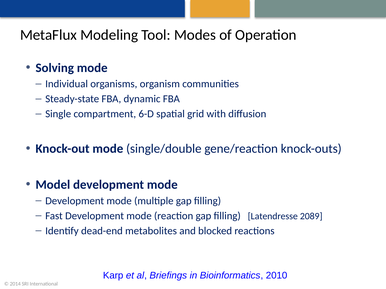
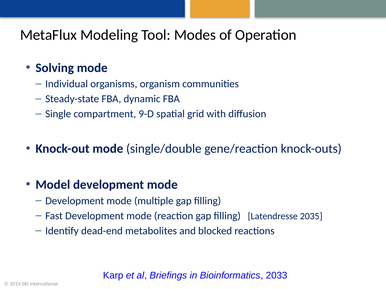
6-D: 6-D -> 9-D
2089: 2089 -> 2035
2010: 2010 -> 2033
